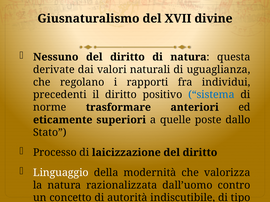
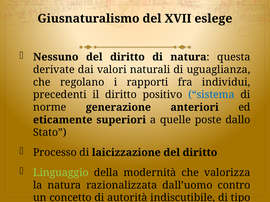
divine: divine -> eslege
trasformare: trasformare -> generazione
Linguaggio colour: white -> light green
